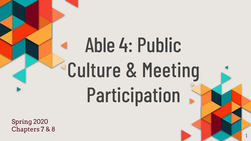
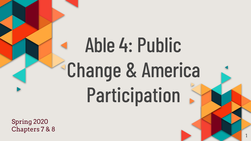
Culture: Culture -> Change
Meeting: Meeting -> America
